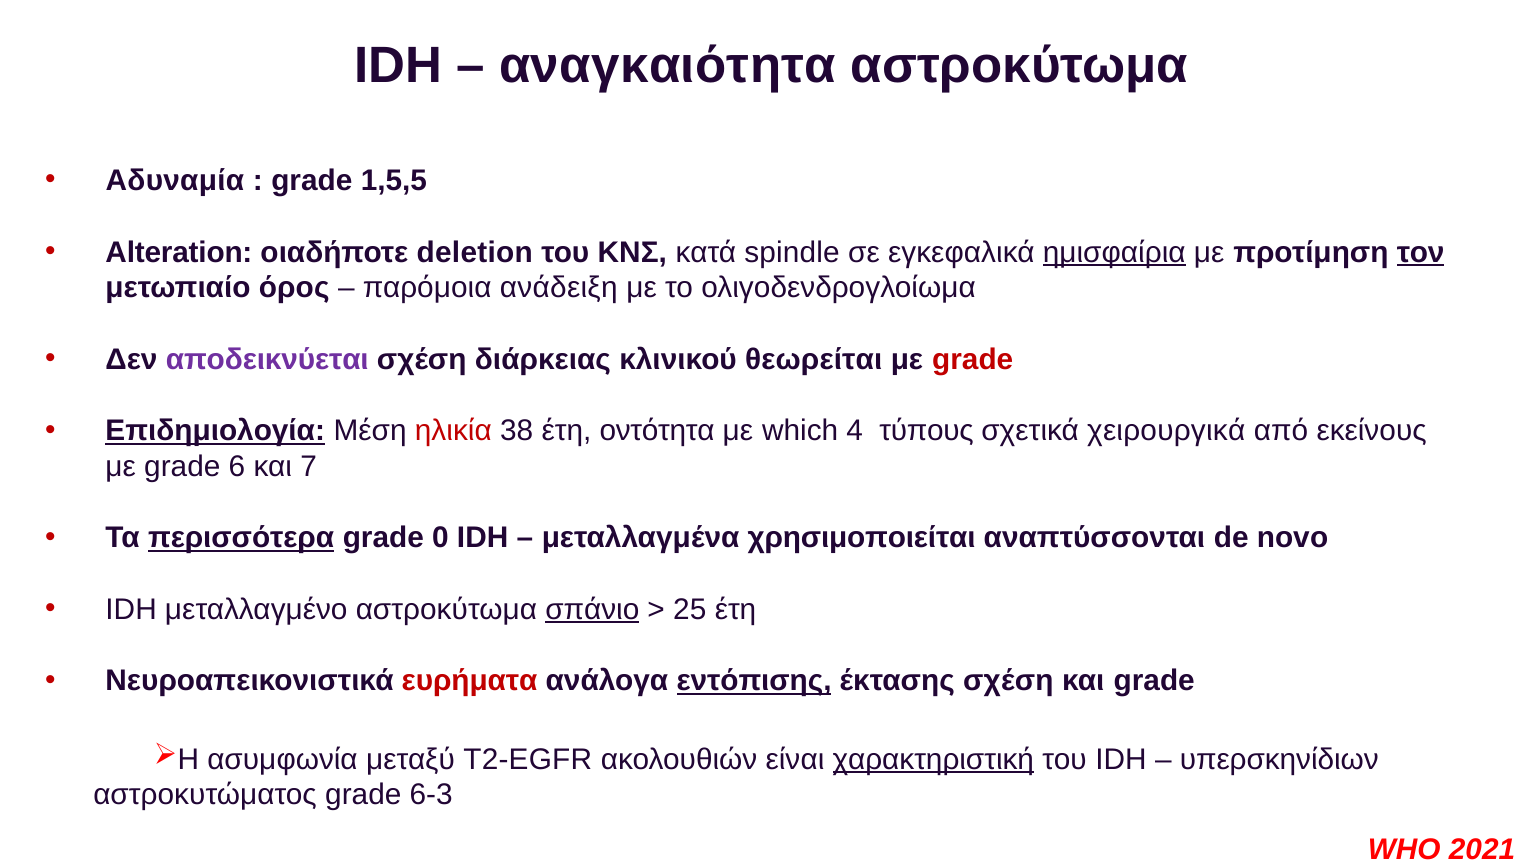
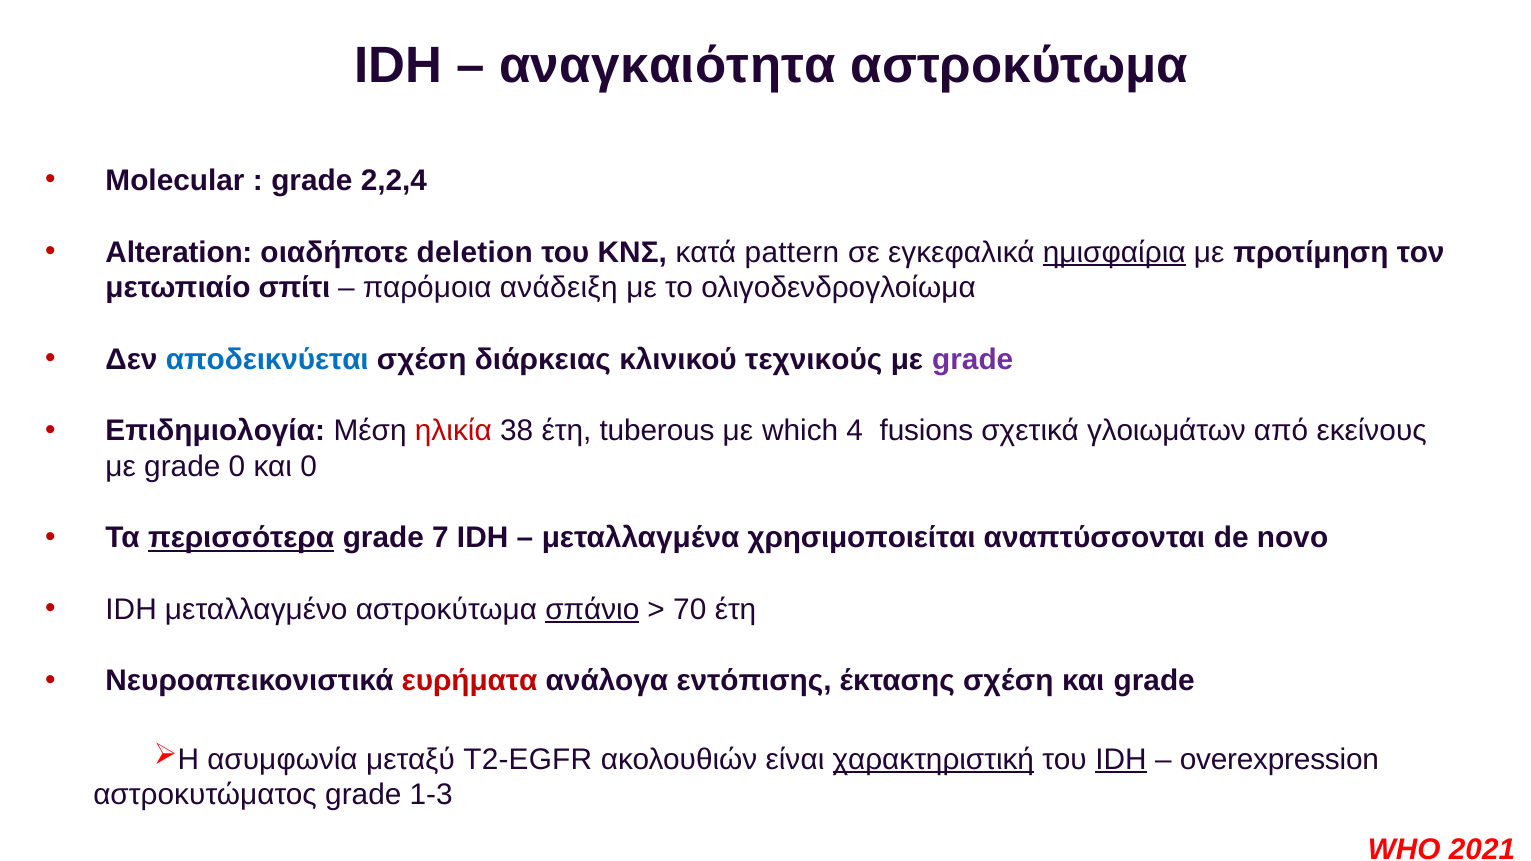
Αδυναμία: Αδυναμία -> Molecular
1,5,5: 1,5,5 -> 2,2,4
spindle: spindle -> pattern
τον underline: present -> none
όρος: όρος -> σπίτι
αποδεικνύεται colour: purple -> blue
θεωρείται: θεωρείται -> τεχνικούς
grade at (973, 359) colour: red -> purple
Επιδημιολογία underline: present -> none
οντότητα: οντότητα -> tuberous
τύπους: τύπους -> fusions
χειρουργικά: χειρουργικά -> γλοιωμάτων
grade 6: 6 -> 0
και 7: 7 -> 0
0: 0 -> 7
25: 25 -> 70
εντόπισης underline: present -> none
IDH at (1121, 759) underline: none -> present
υπερσκηνίδιων: υπερσκηνίδιων -> overexpression
6-3: 6-3 -> 1-3
